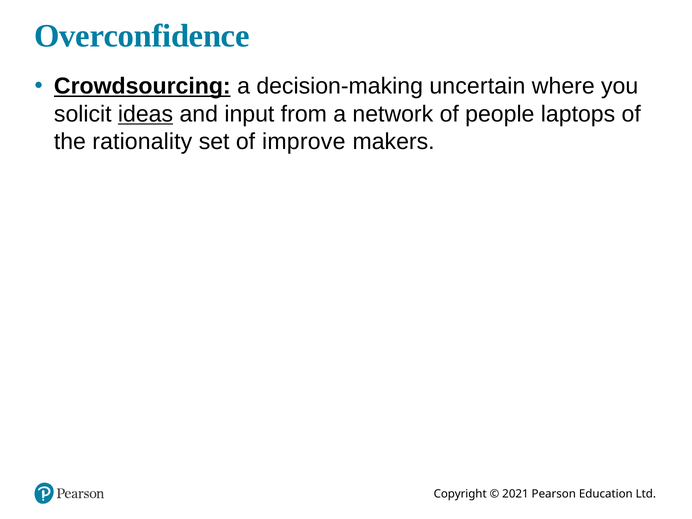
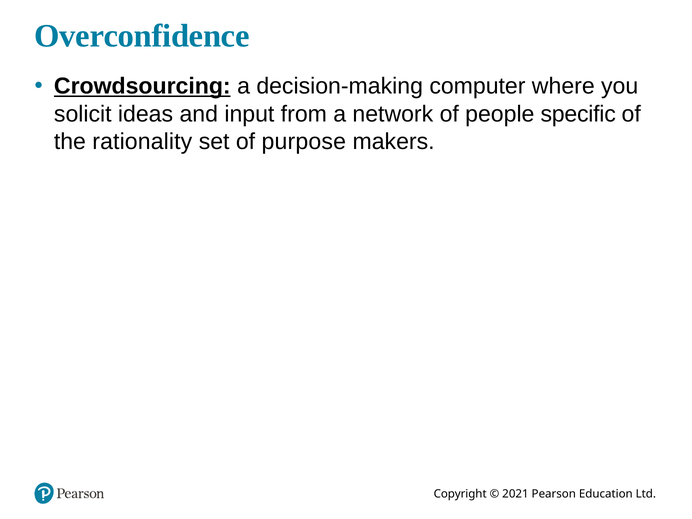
uncertain: uncertain -> computer
ideas underline: present -> none
laptops: laptops -> specific
improve: improve -> purpose
